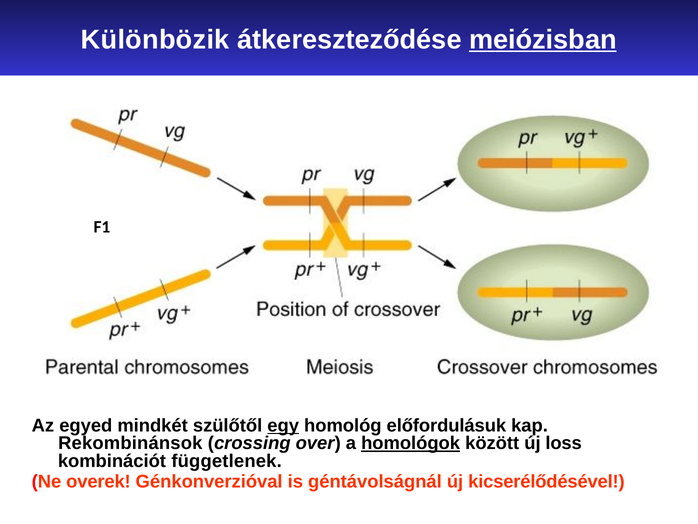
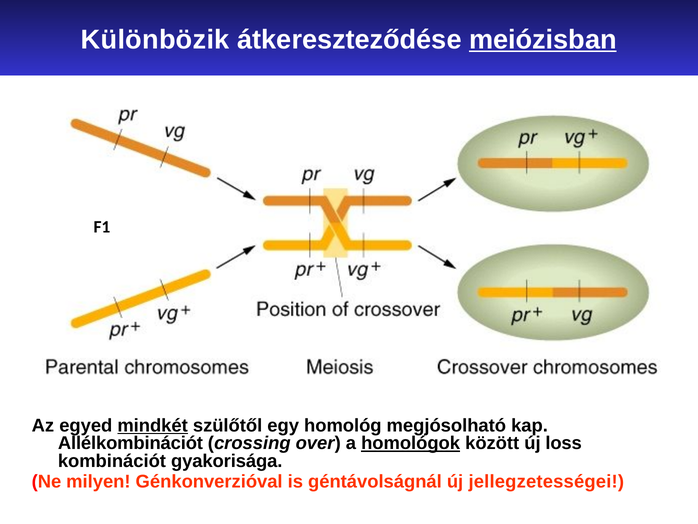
mindkét underline: none -> present
egy underline: present -> none
előfordulásuk: előfordulásuk -> megjósolható
Rekombinánsok: Rekombinánsok -> Allélkombinációt
függetlenek: függetlenek -> gyakorisága
overek: overek -> milyen
kicserélődésével: kicserélődésével -> jellegzetességei
